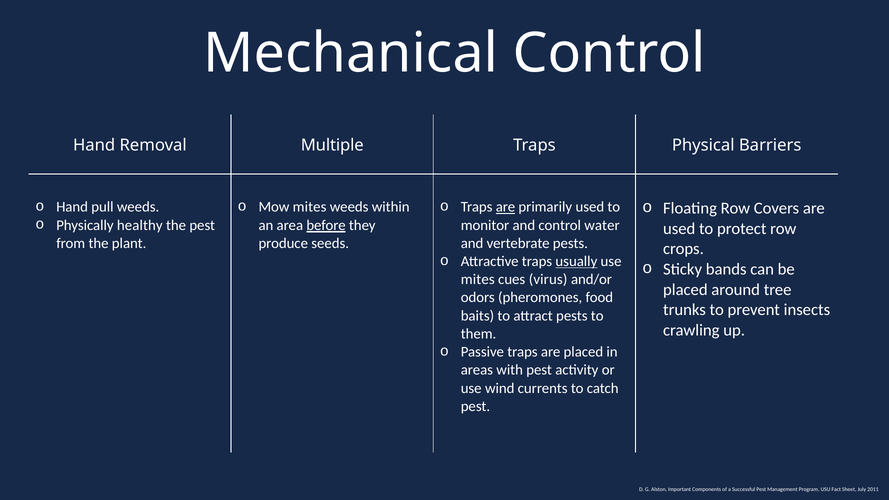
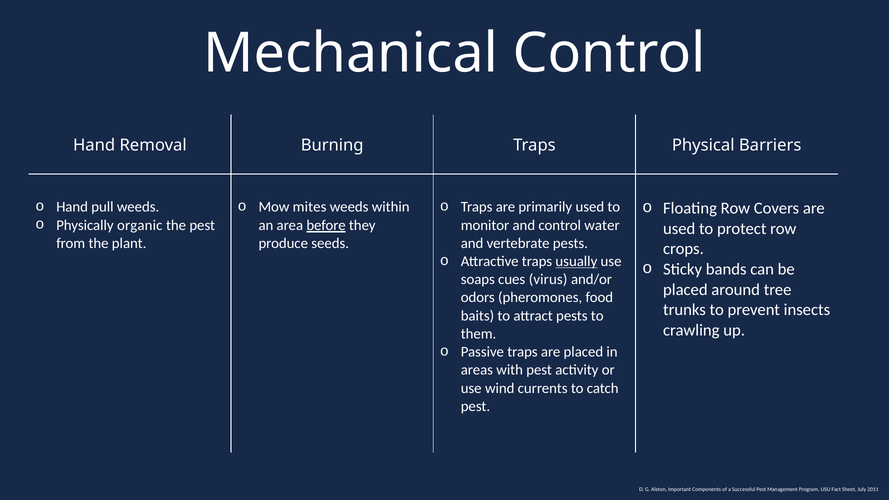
Multiple: Multiple -> Burning
are at (506, 207) underline: present -> none
healthy: healthy -> organic
mites at (478, 280): mites -> soaps
